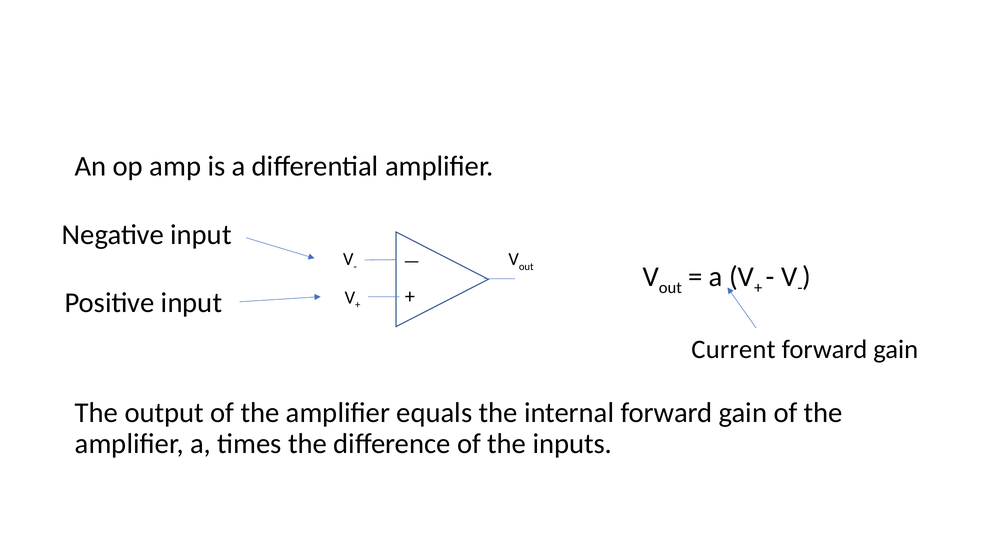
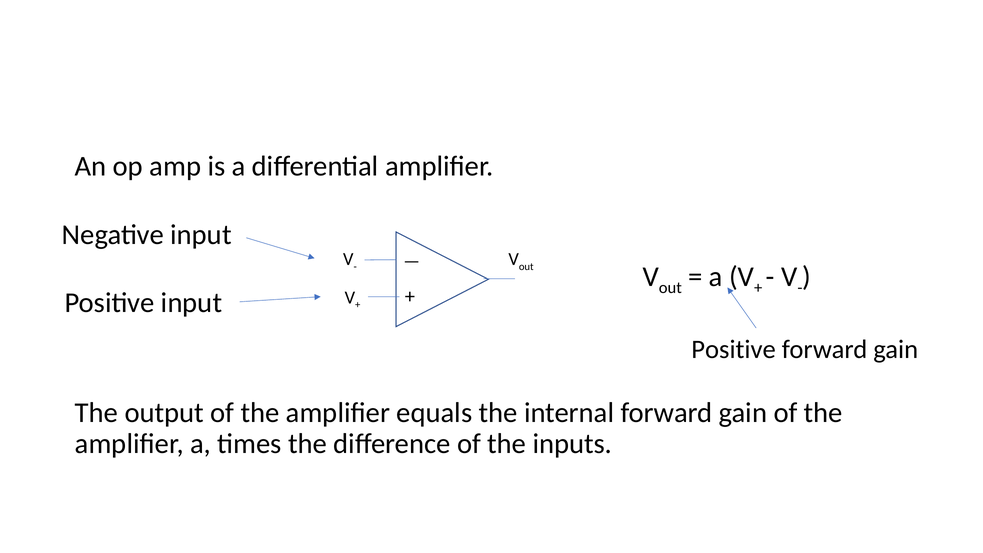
Current at (733, 349): Current -> Positive
